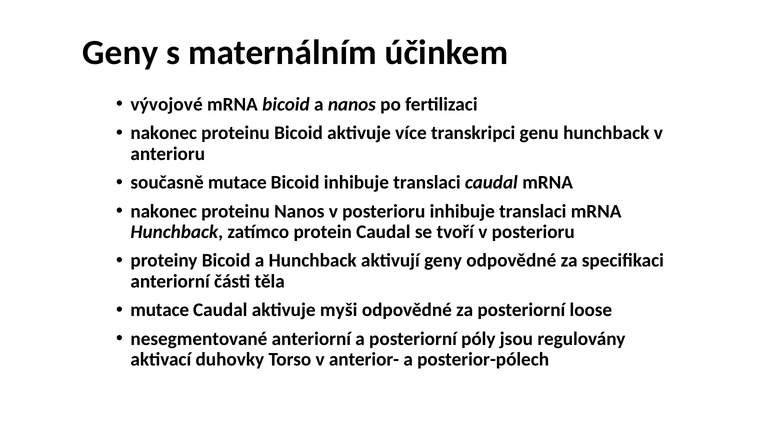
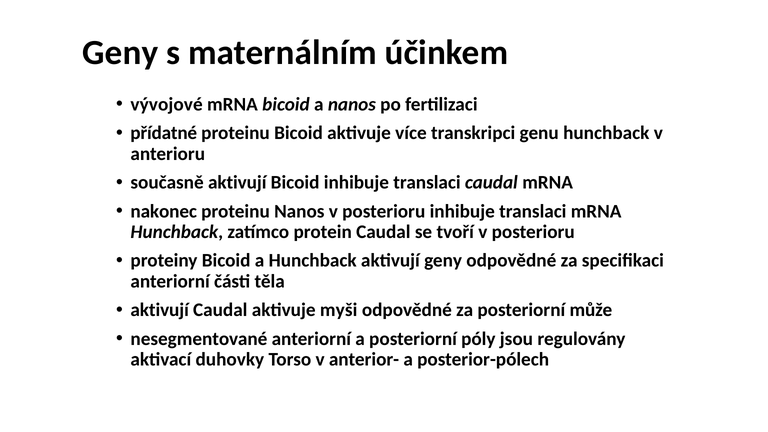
nakonec at (164, 133): nakonec -> přídatné
současně mutace: mutace -> aktivují
mutace at (160, 310): mutace -> aktivují
loose: loose -> může
